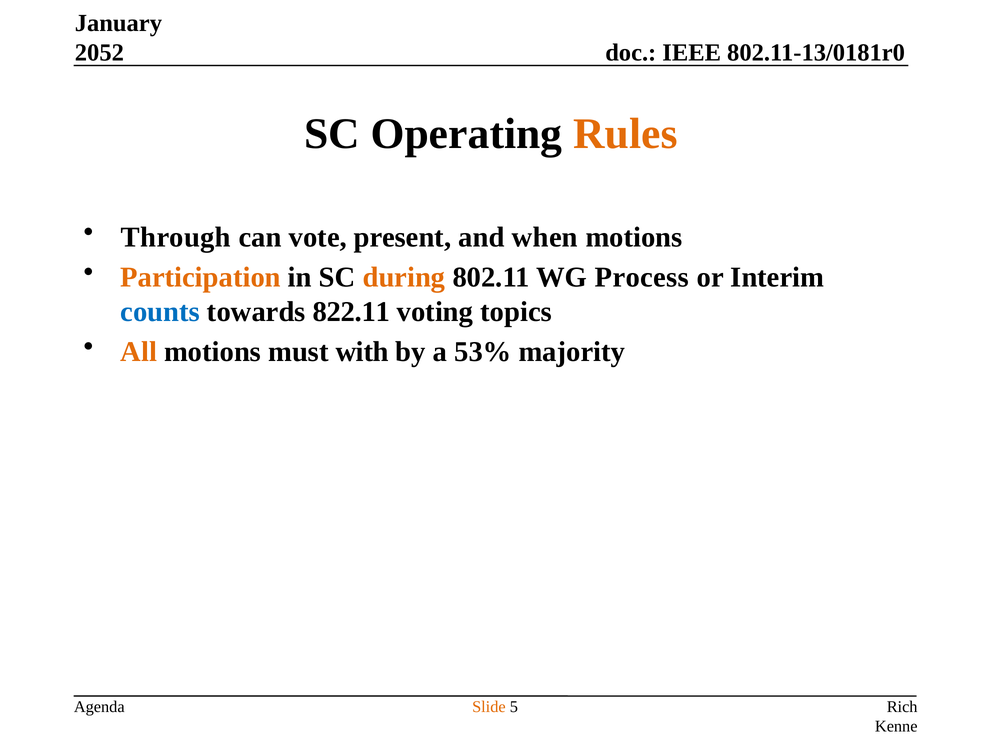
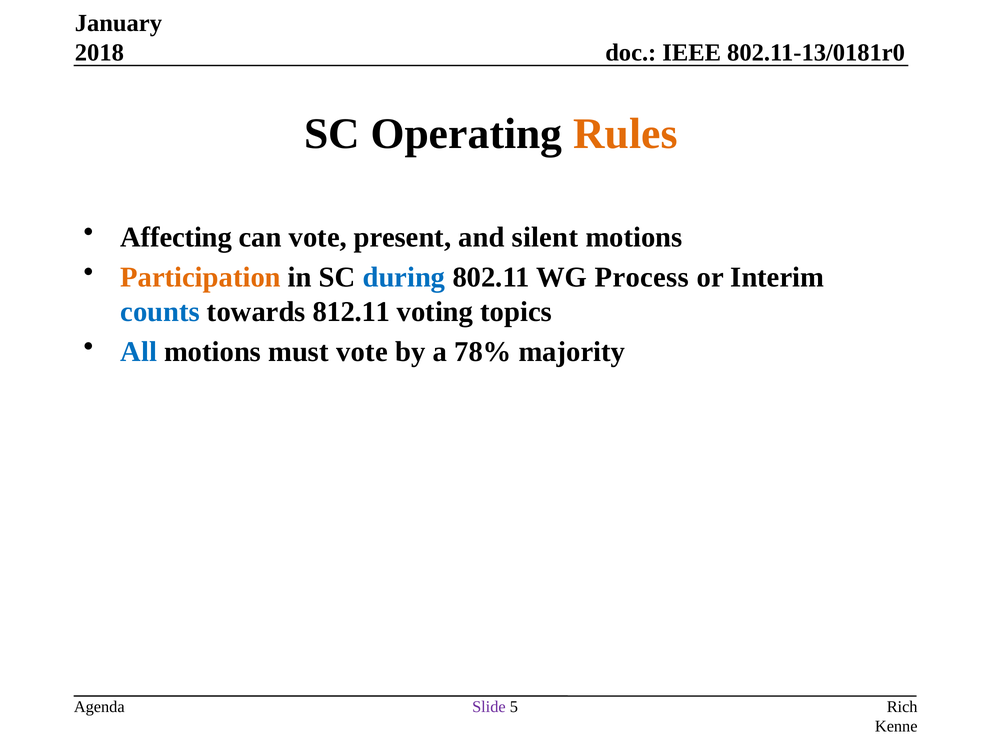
2052: 2052 -> 2018
Through: Through -> Affecting
when: when -> silent
during colour: orange -> blue
822.11: 822.11 -> 812.11
All colour: orange -> blue
must with: with -> vote
53%: 53% -> 78%
Slide colour: orange -> purple
